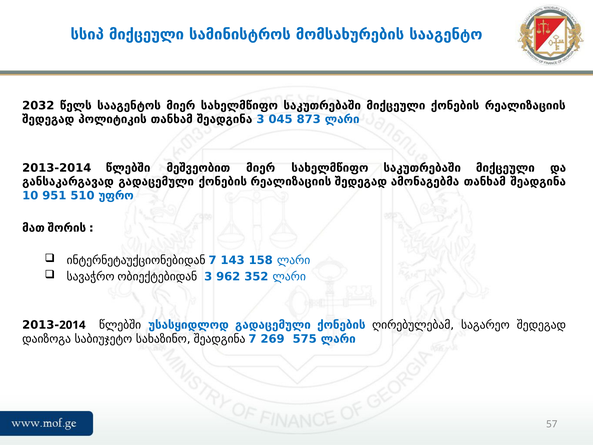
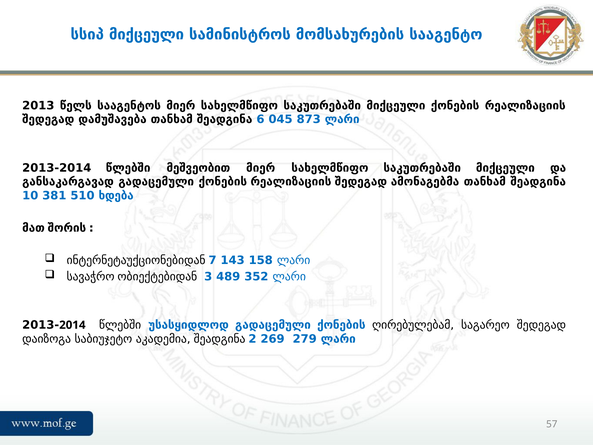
2032: 2032 -> 2013
პოლიტიკის: პოლიტიკის -> დამუშავება
შეადგინა 3: 3 -> 6
951: 951 -> 381
უფრო: უფრო -> ხდება
962: 962 -> 489
სახაზინო: სახაზინო -> აკადემია
შეადგინა 7: 7 -> 2
575: 575 -> 279
